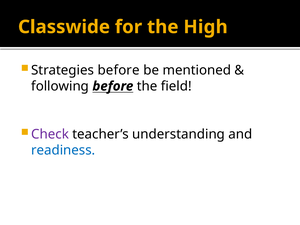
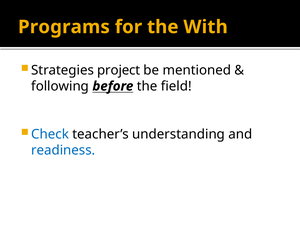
Classwide: Classwide -> Programs
High: High -> With
Strategies before: before -> project
Check colour: purple -> blue
